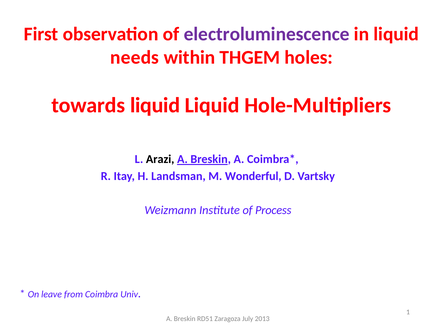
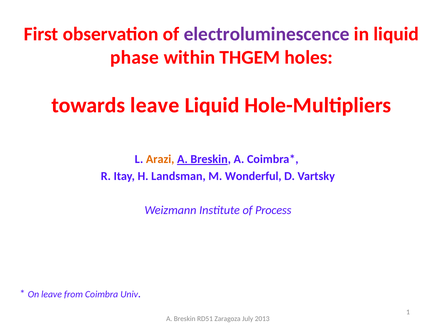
needs: needs -> phase
towards liquid: liquid -> leave
Arazi colour: black -> orange
